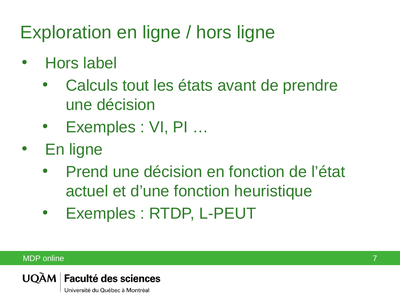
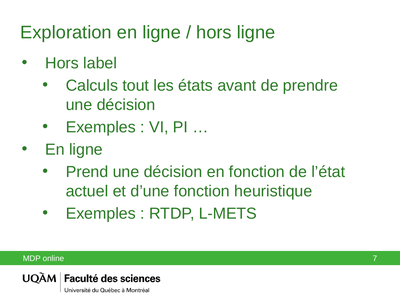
L-PEUT: L-PEUT -> L-METS
